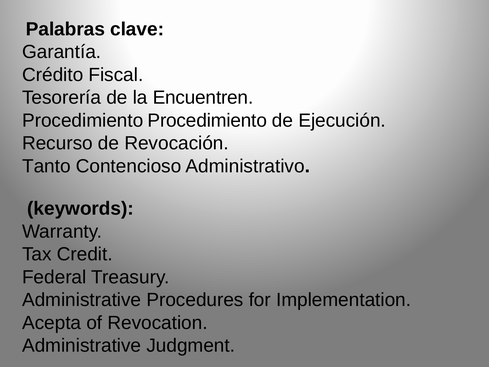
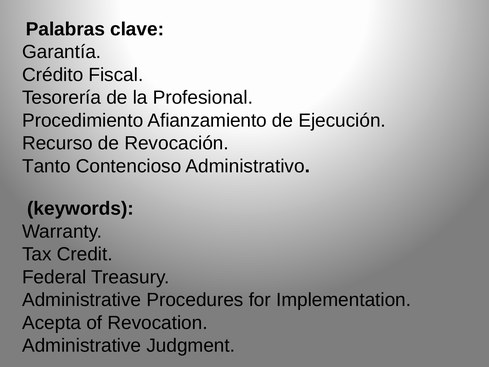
Encuentren: Encuentren -> Profesional
Procedimiento Procedimiento: Procedimiento -> Afianzamiento
